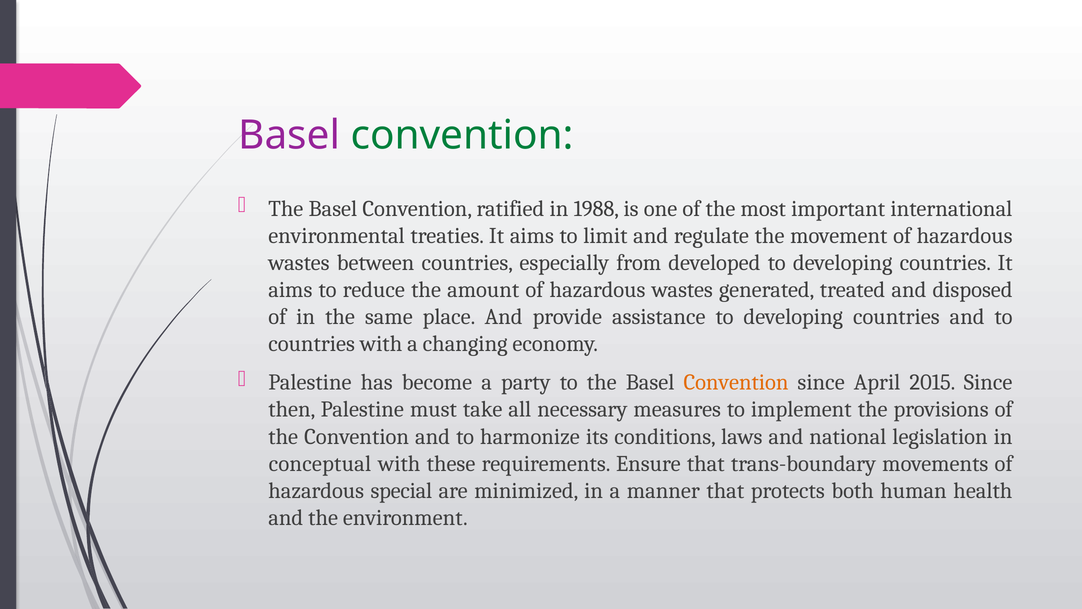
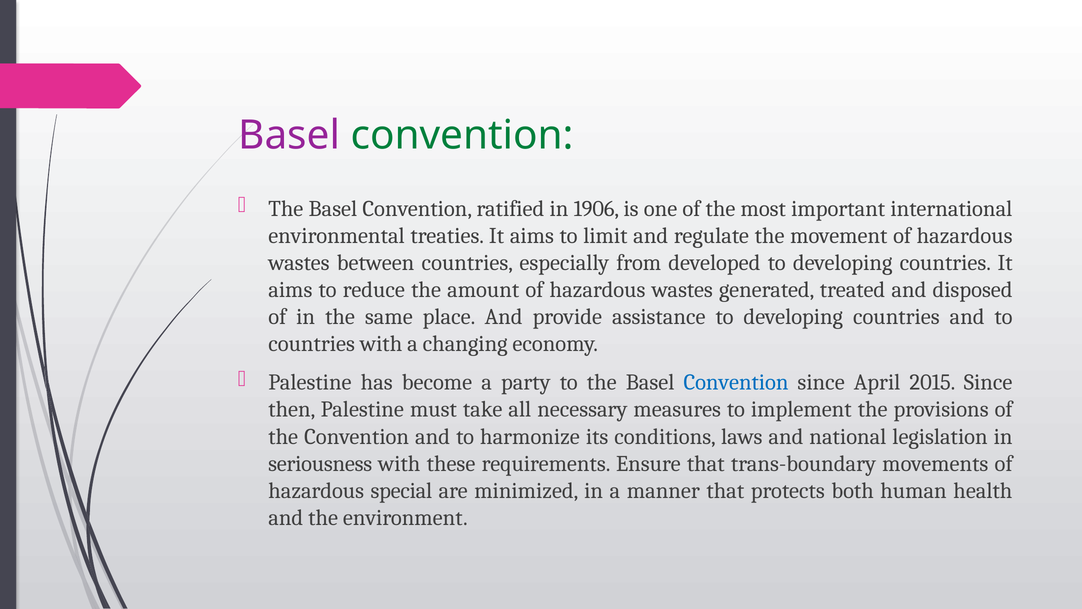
1988: 1988 -> 1906
Convention at (736, 382) colour: orange -> blue
conceptual: conceptual -> seriousness
